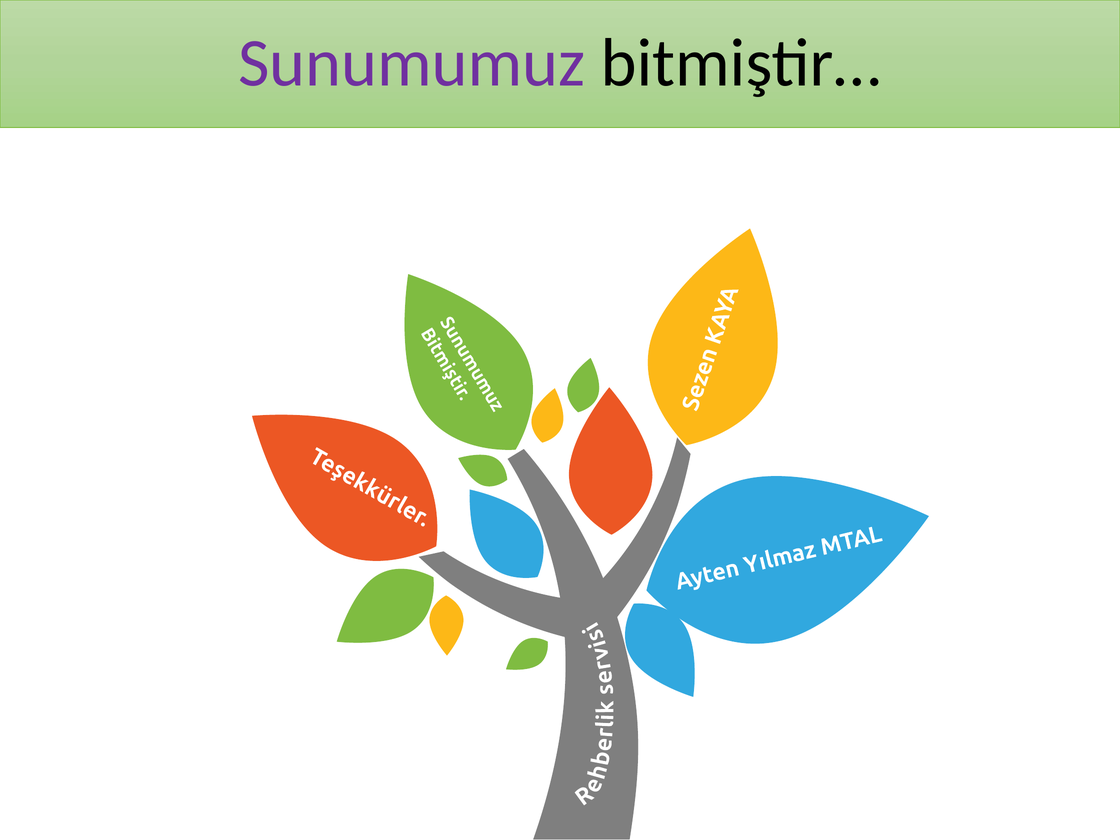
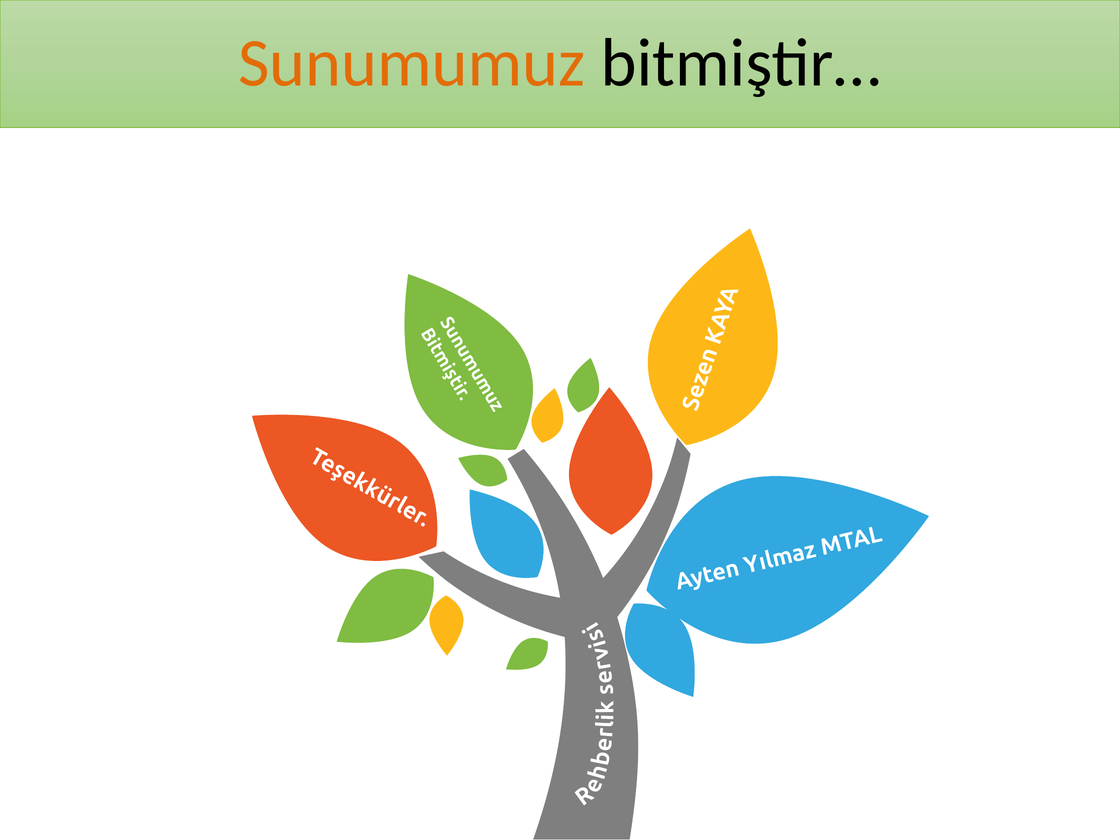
Sunumumuz colour: purple -> orange
